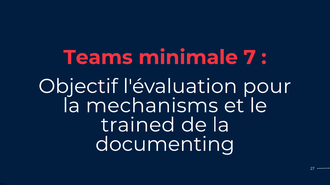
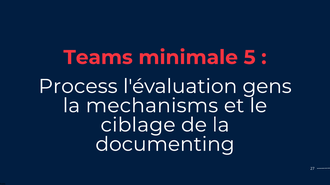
7: 7 -> 5
Objectif: Objectif -> Process
pour: pour -> gens
trained: trained -> ciblage
